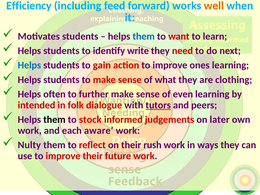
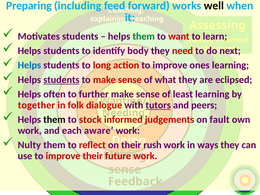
Efficiency: Efficiency -> Preparing
well colour: orange -> black
them at (144, 36) colour: blue -> green
write: write -> body
gain: gain -> long
students at (61, 80) underline: none -> present
clothing: clothing -> eclipsed
even: even -> least
intended: intended -> together
later: later -> fault
